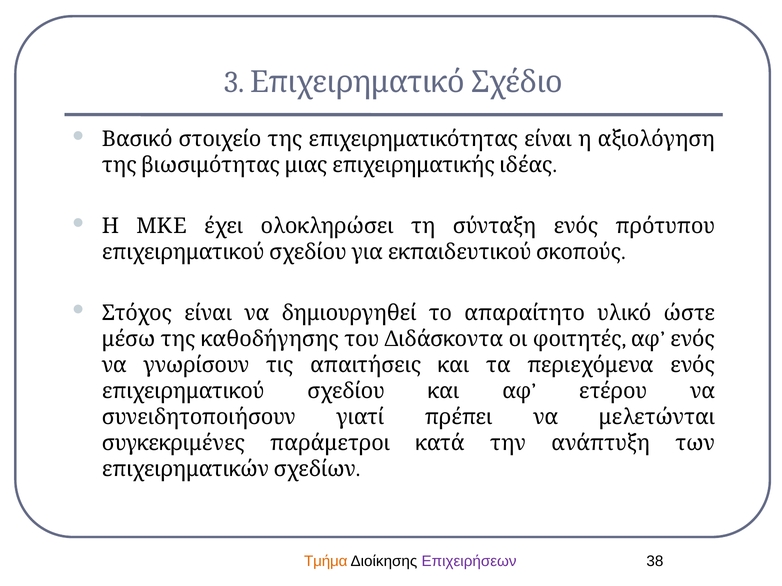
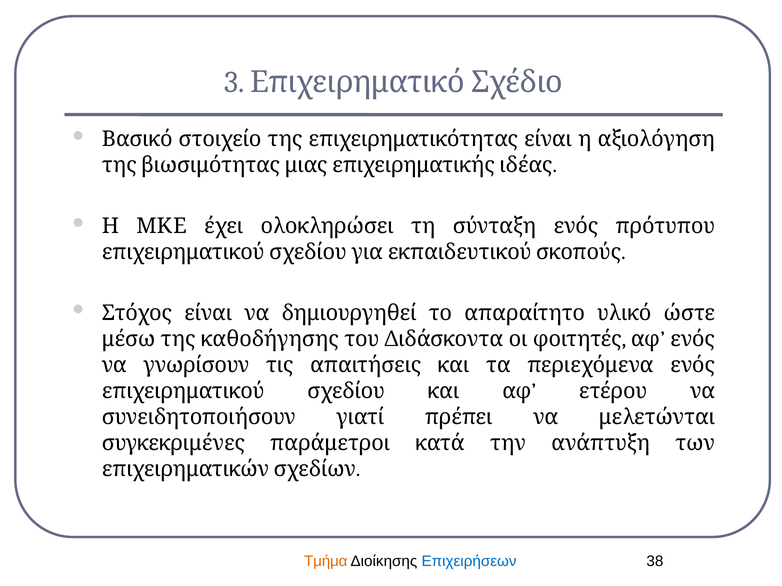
Επιχειρήσεων colour: purple -> blue
